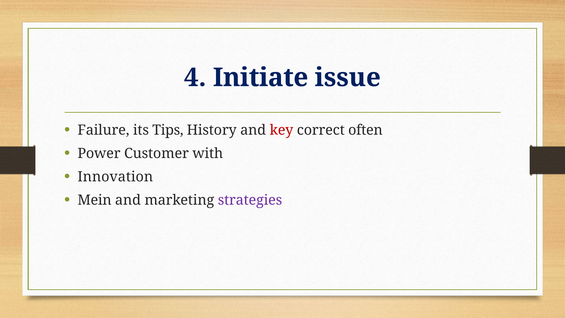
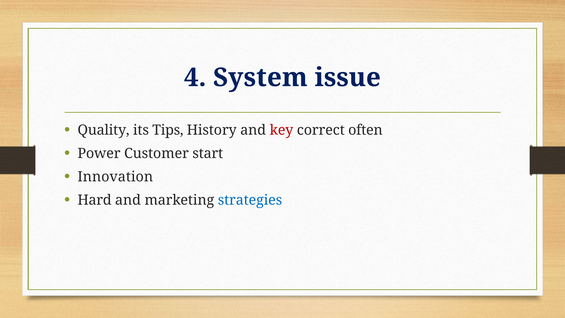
Initiate: Initiate -> System
Failure: Failure -> Quality
with: with -> start
Mein: Mein -> Hard
strategies colour: purple -> blue
